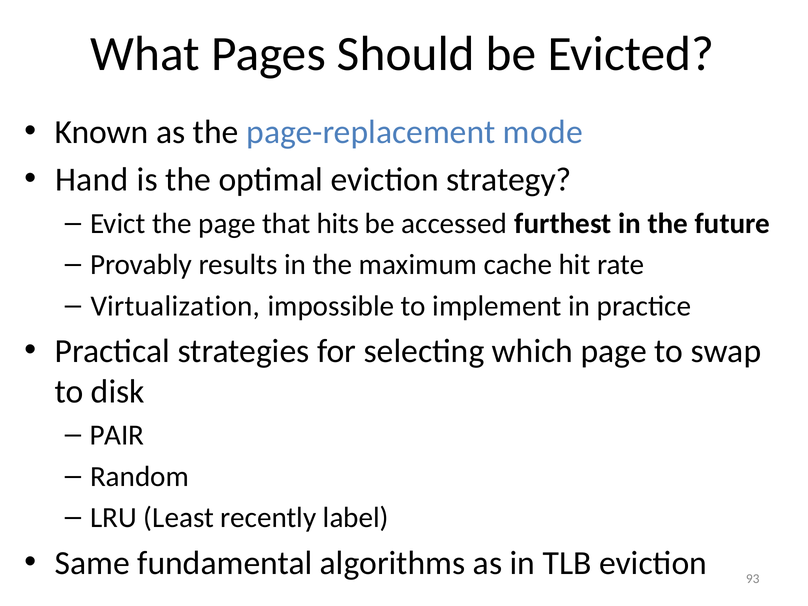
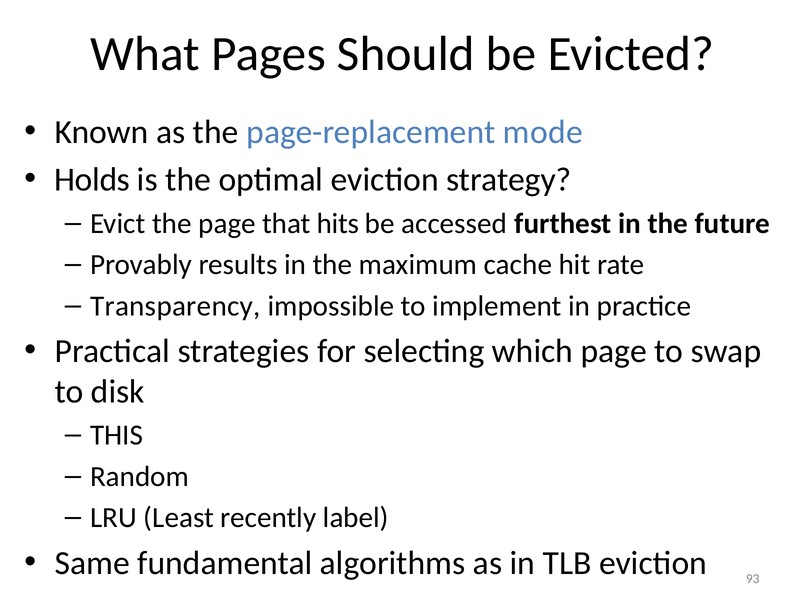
Hand: Hand -> Holds
Virtualization: Virtualization -> Transparency
PAIR: PAIR -> THIS
